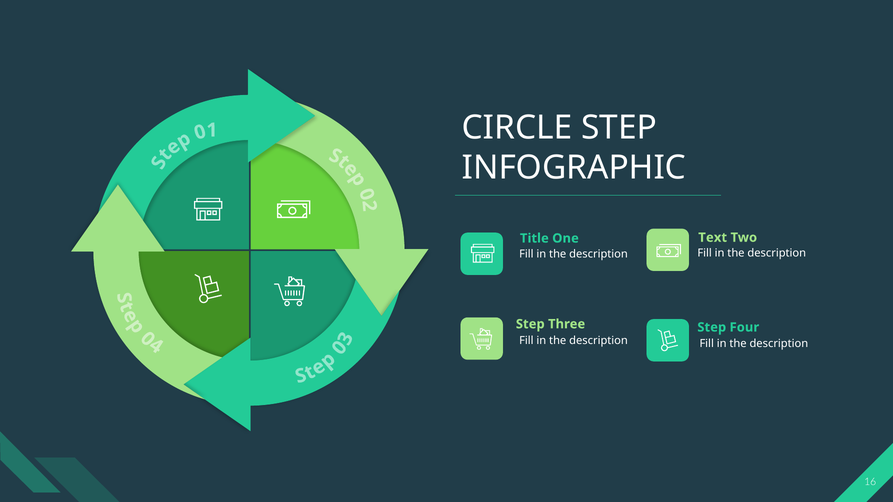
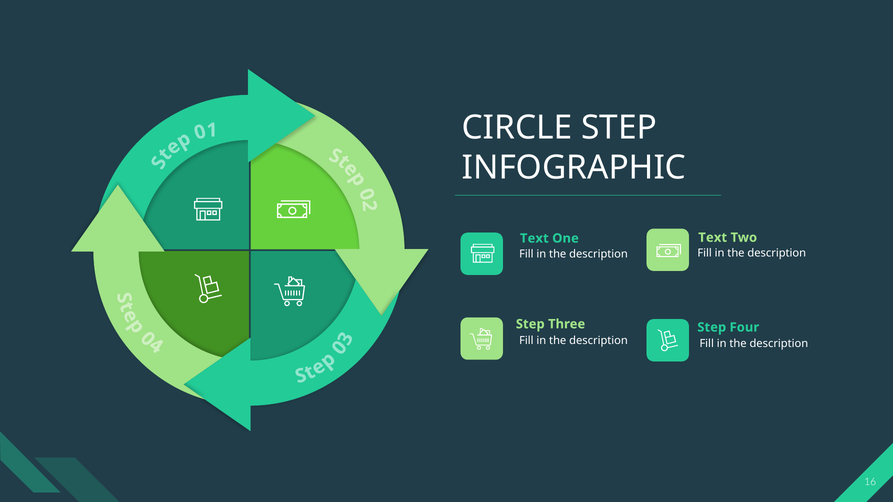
Title at (534, 238): Title -> Text
